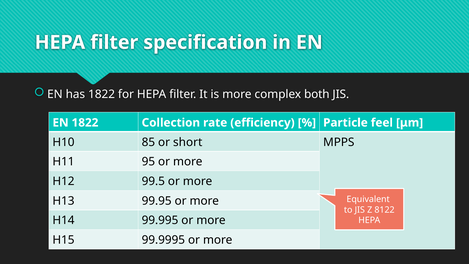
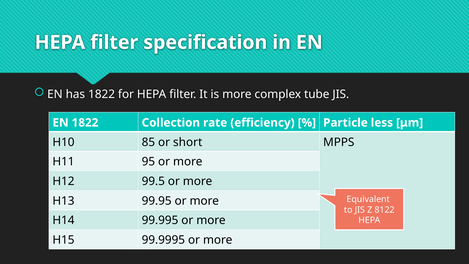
both: both -> tube
feel: feel -> less
